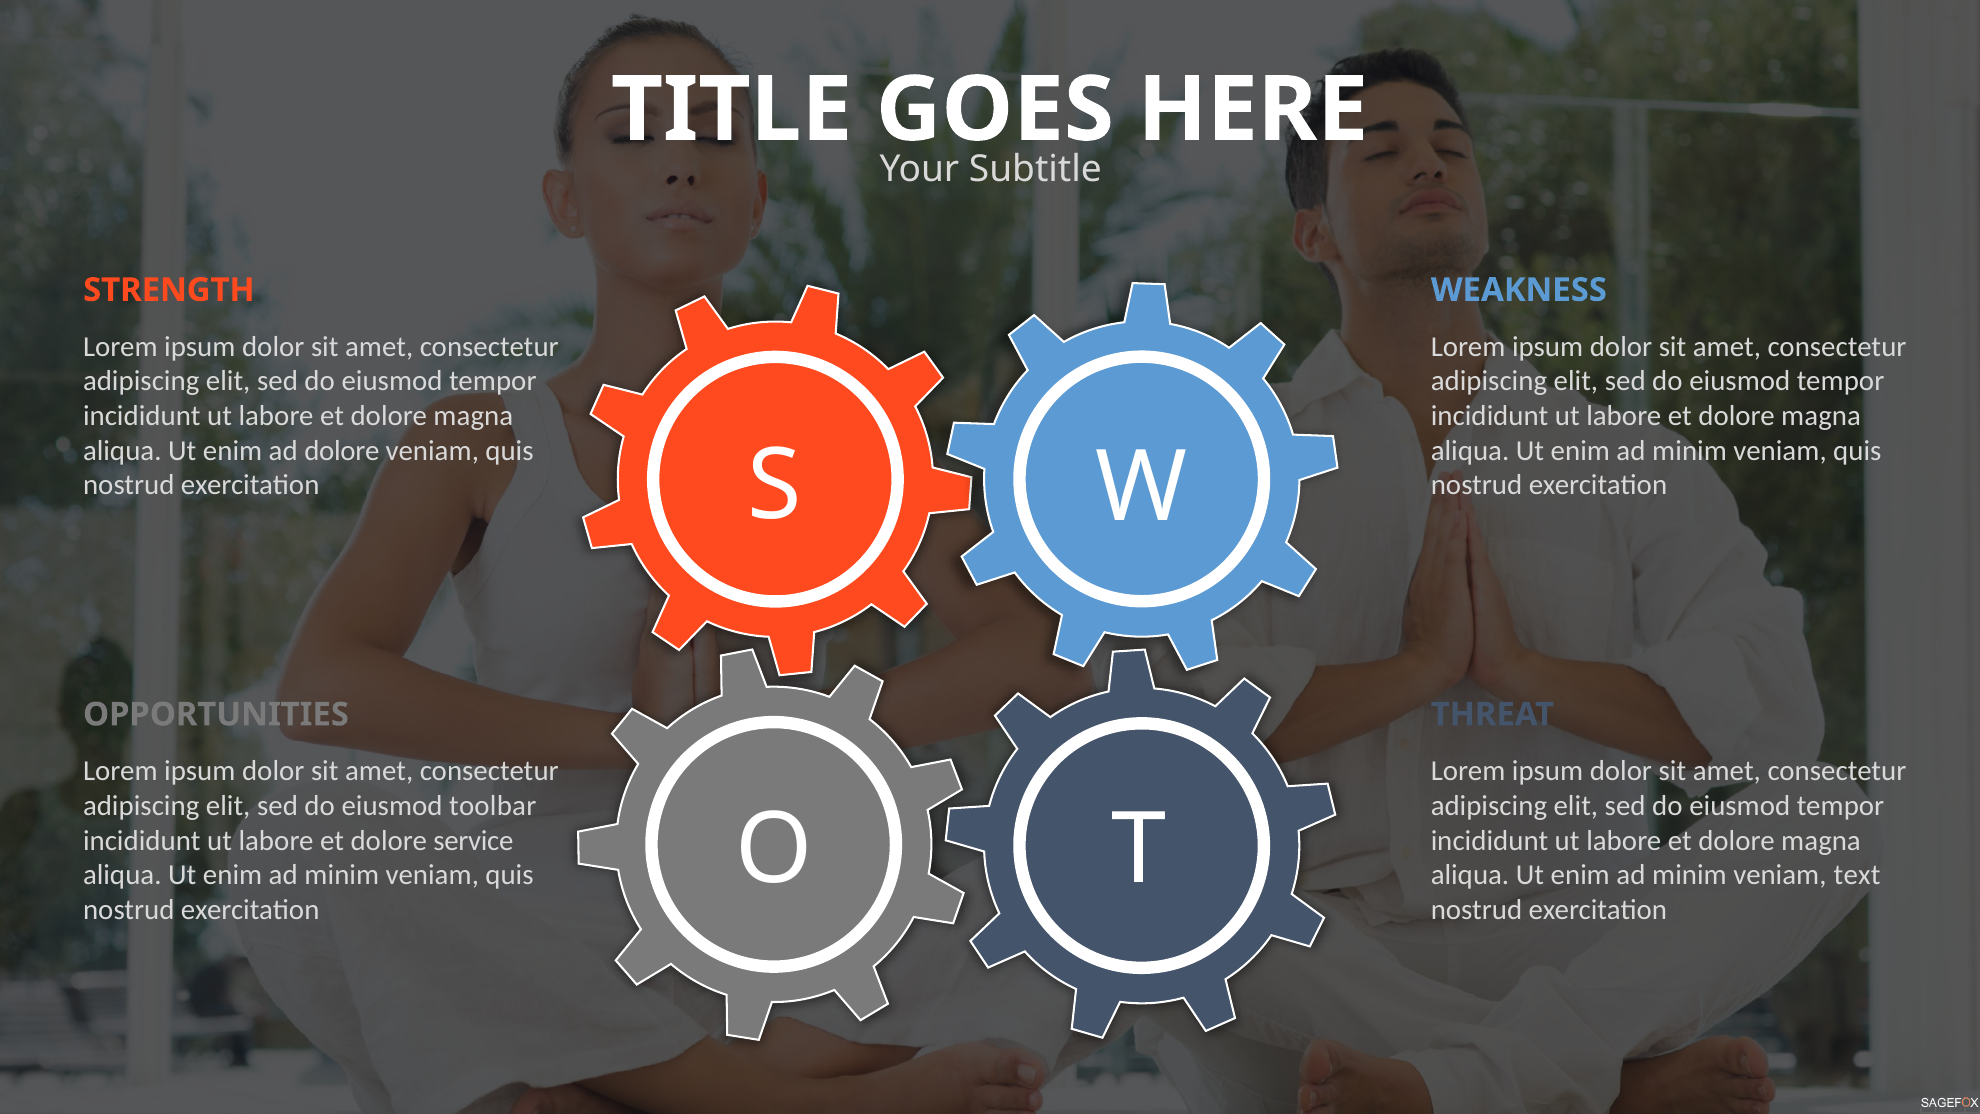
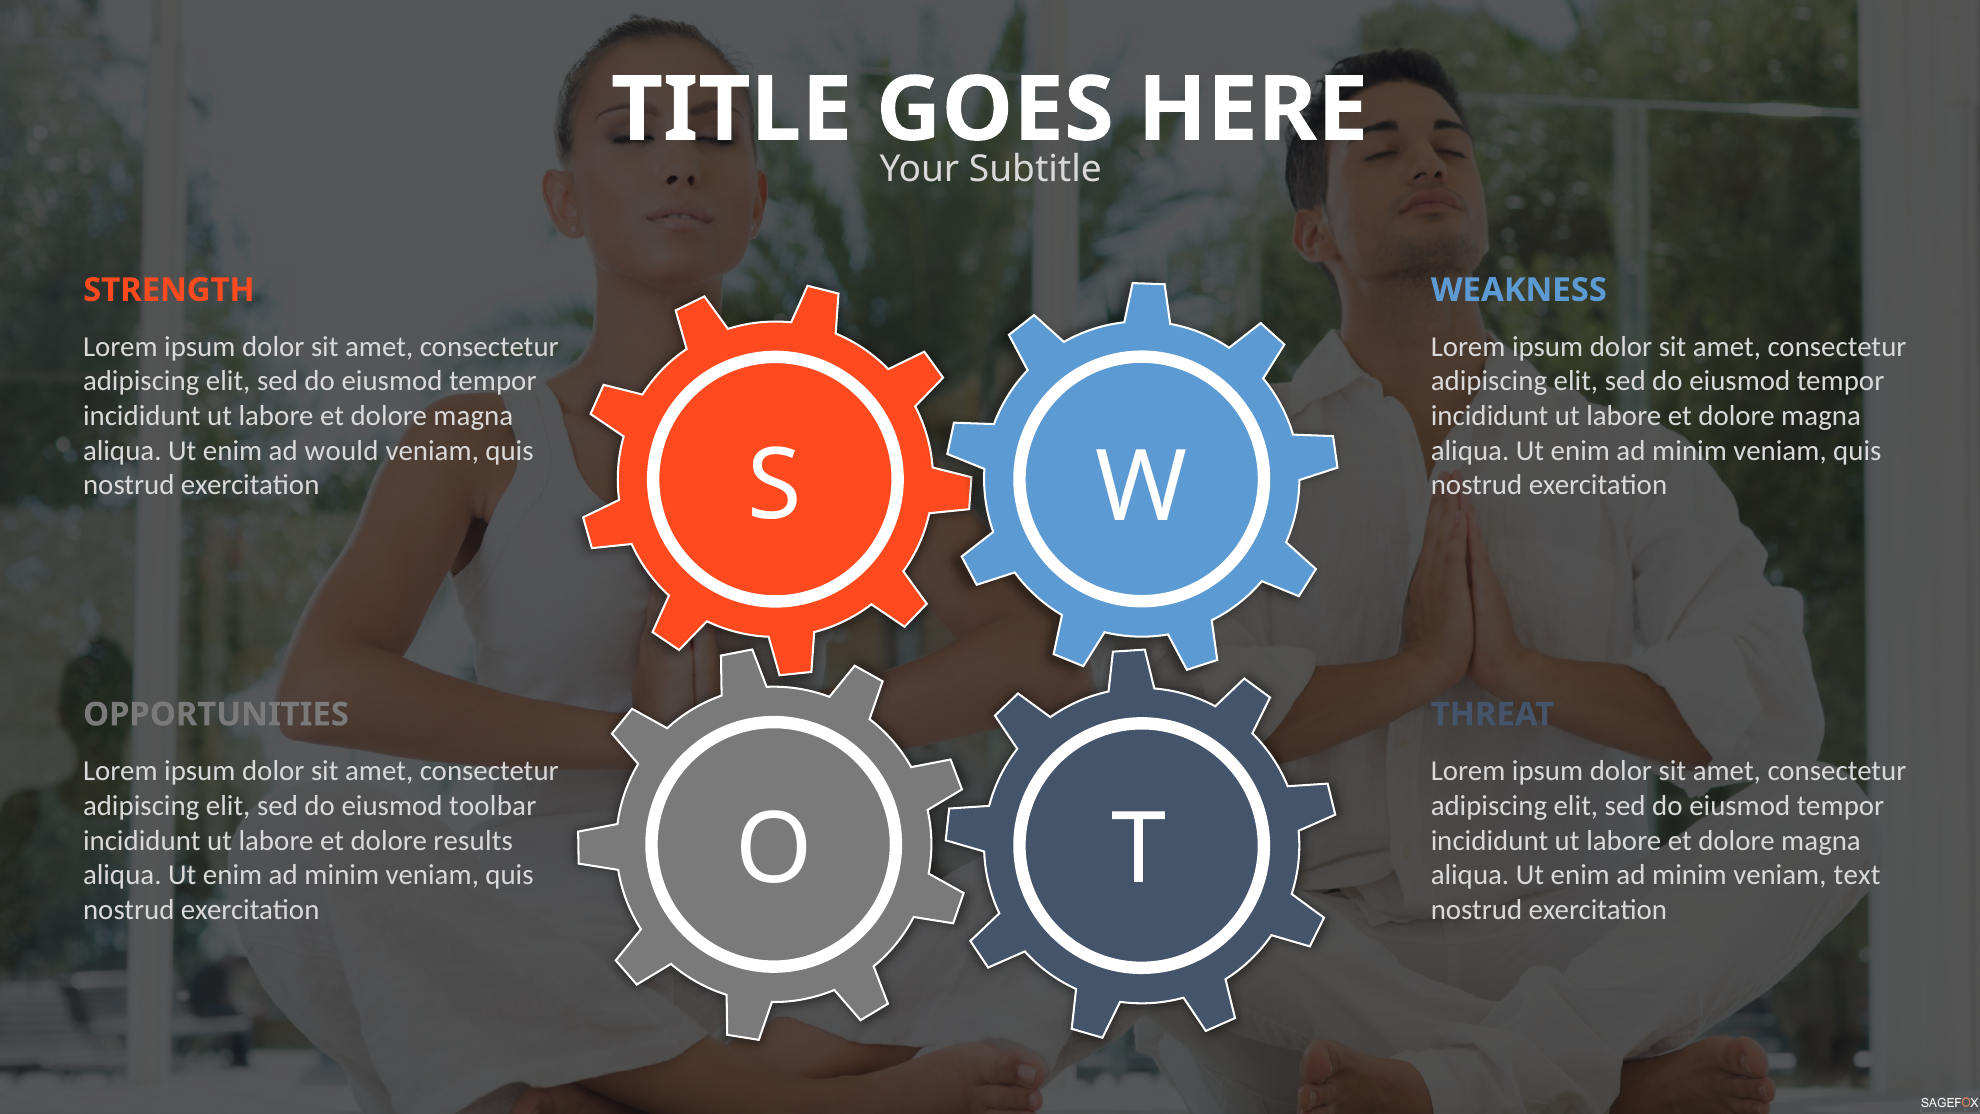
ad dolore: dolore -> would
service: service -> results
